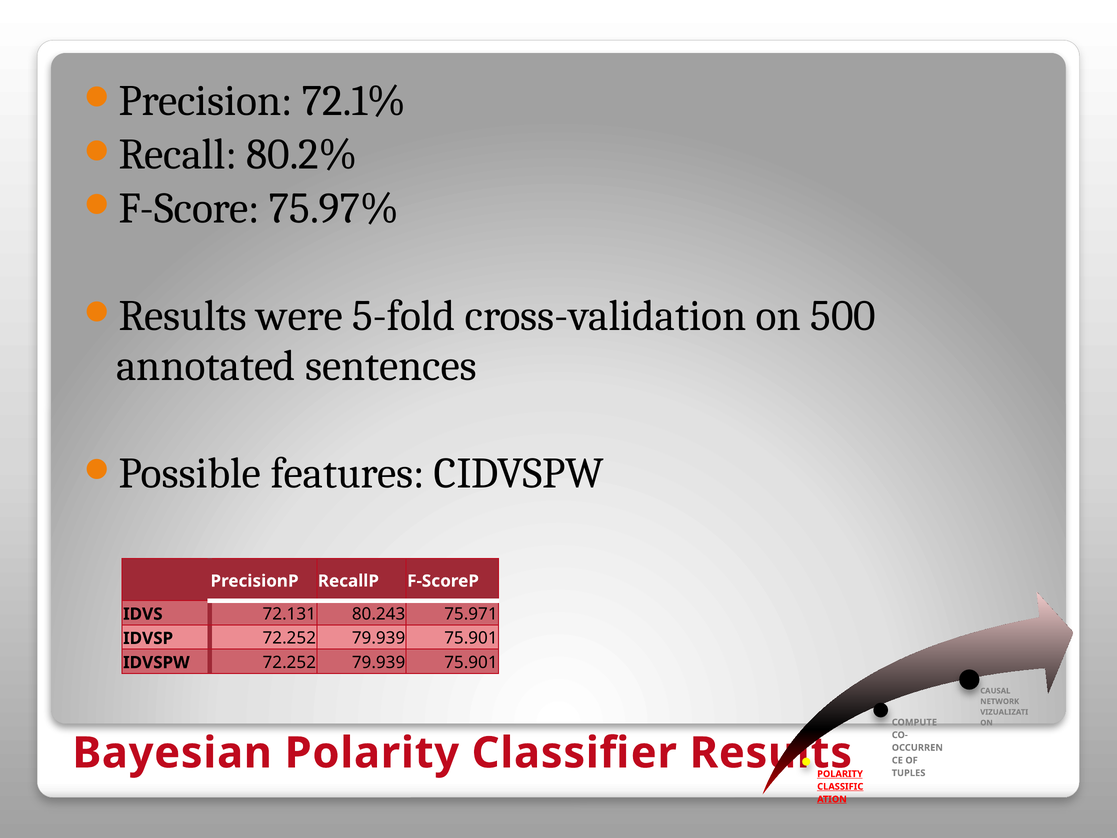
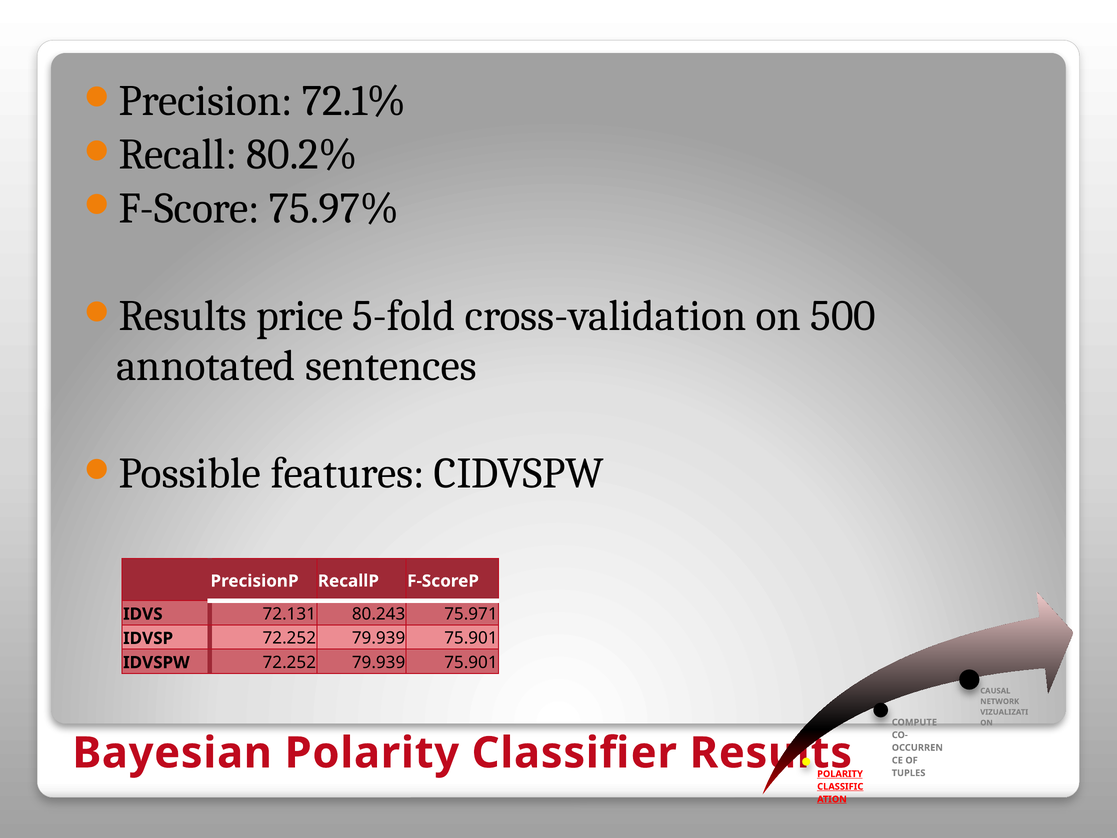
were: were -> price
